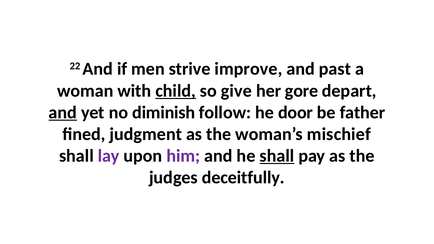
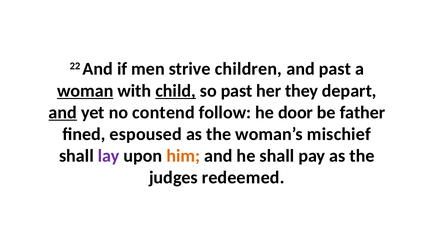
improve: improve -> children
woman underline: none -> present
so give: give -> past
gore: gore -> they
diminish: diminish -> contend
judgment: judgment -> espoused
him colour: purple -> orange
shall at (277, 156) underline: present -> none
deceitfully: deceitfully -> redeemed
